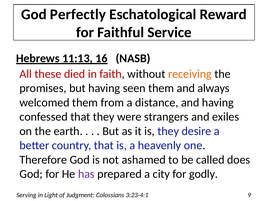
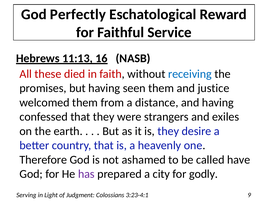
receiving colour: orange -> blue
always: always -> justice
does: does -> have
